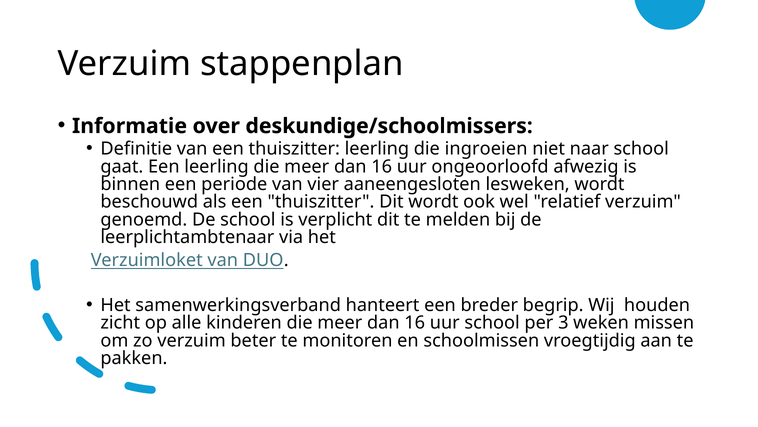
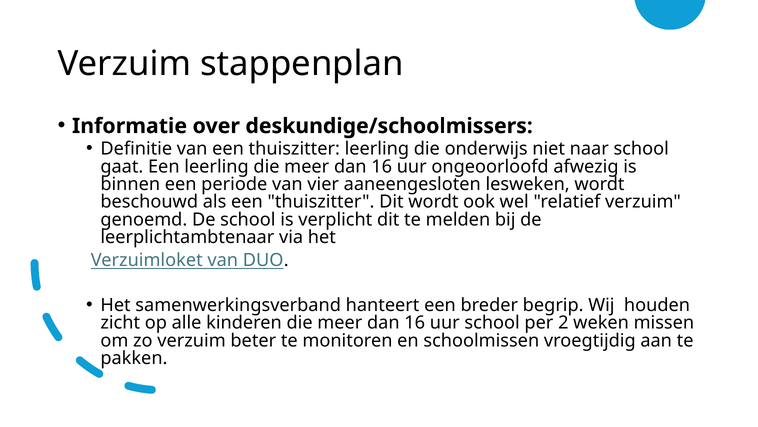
ingroeien: ingroeien -> onderwijs
3: 3 -> 2
